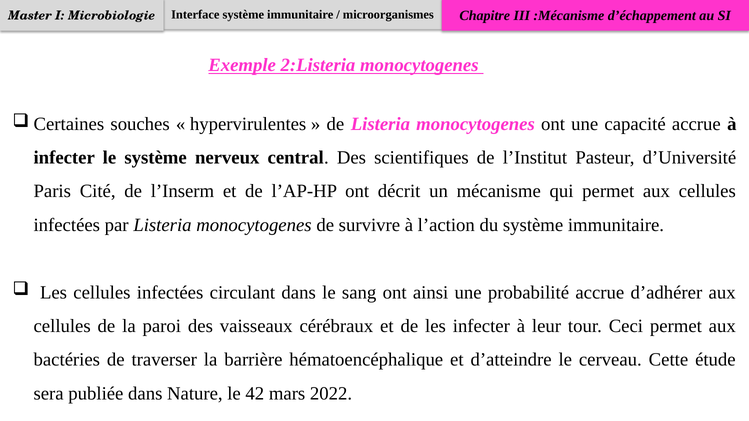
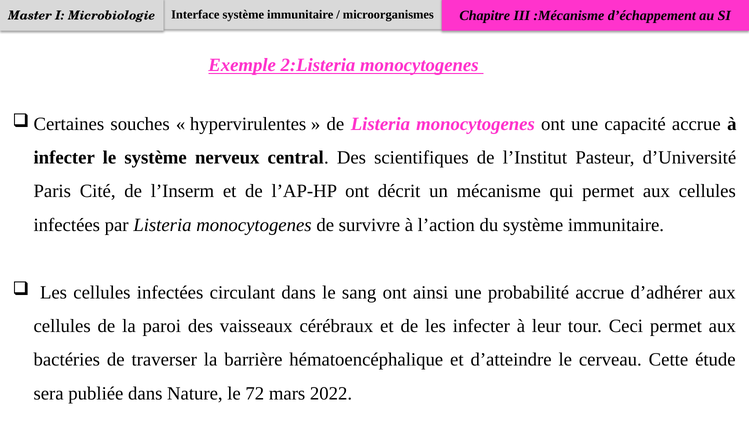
42: 42 -> 72
